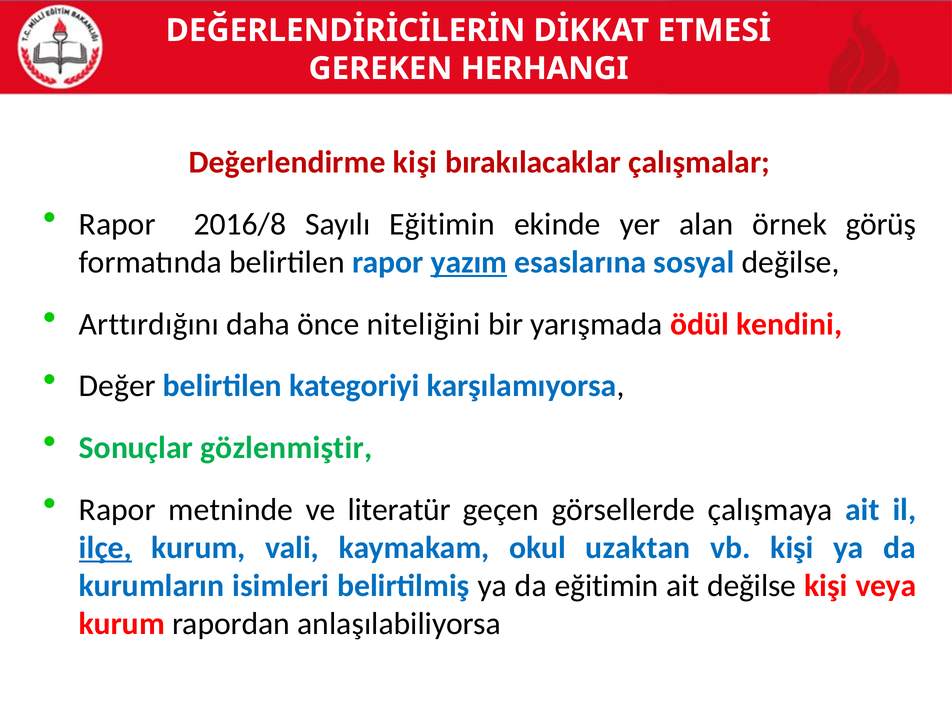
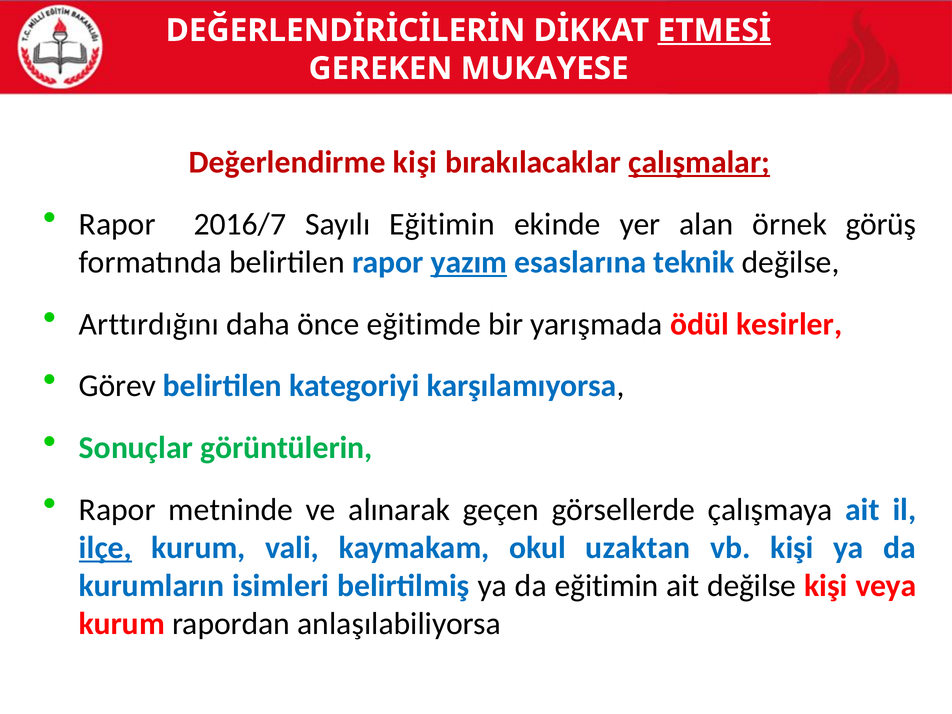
ETMESİ underline: none -> present
HERHANGI: HERHANGI -> MUKAYESE
çalışmalar underline: none -> present
2016/8: 2016/8 -> 2016/7
sosyal: sosyal -> teknik
niteliğini: niteliğini -> eğitimde
kendini: kendini -> kesirler
Değer: Değer -> Görev
gözlenmiştir: gözlenmiştir -> görüntülerin
literatür: literatür -> alınarak
